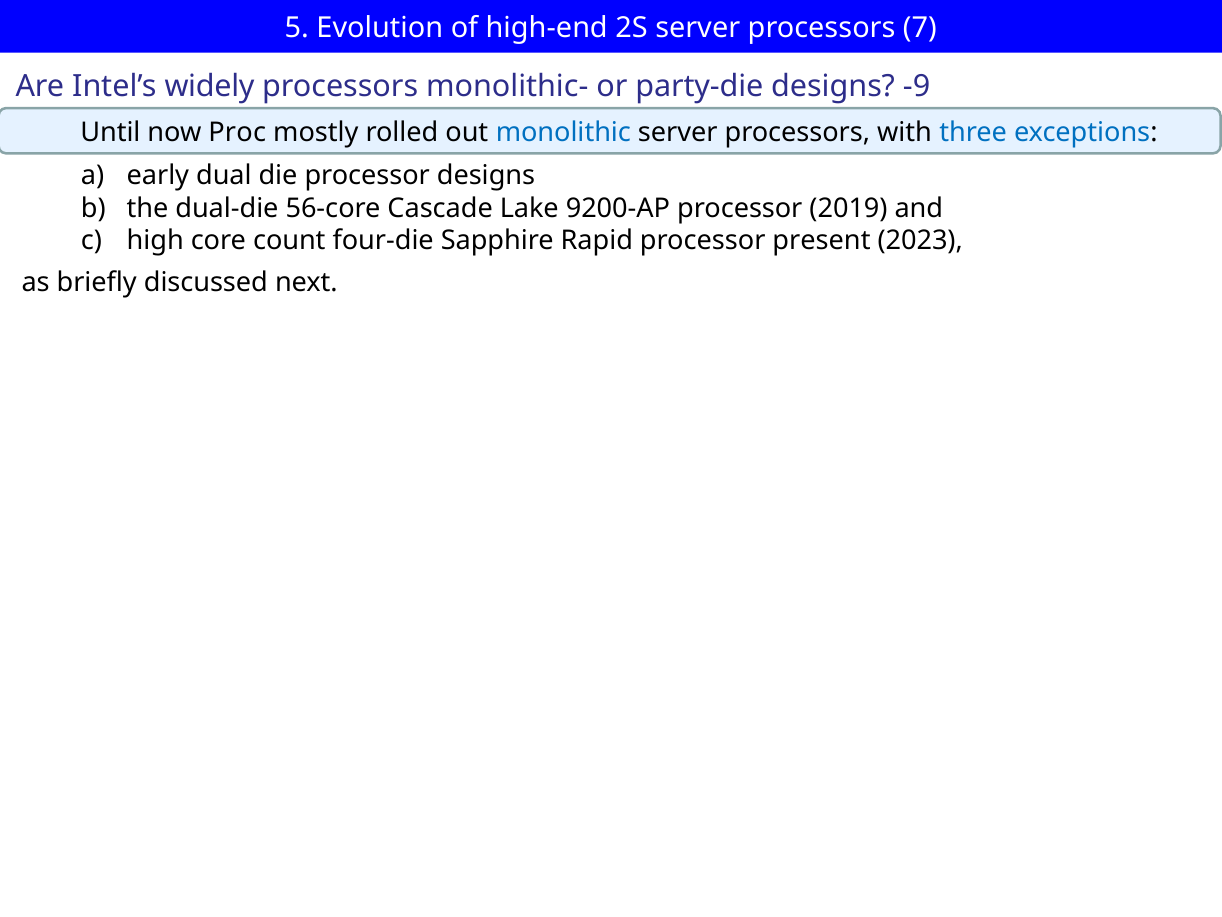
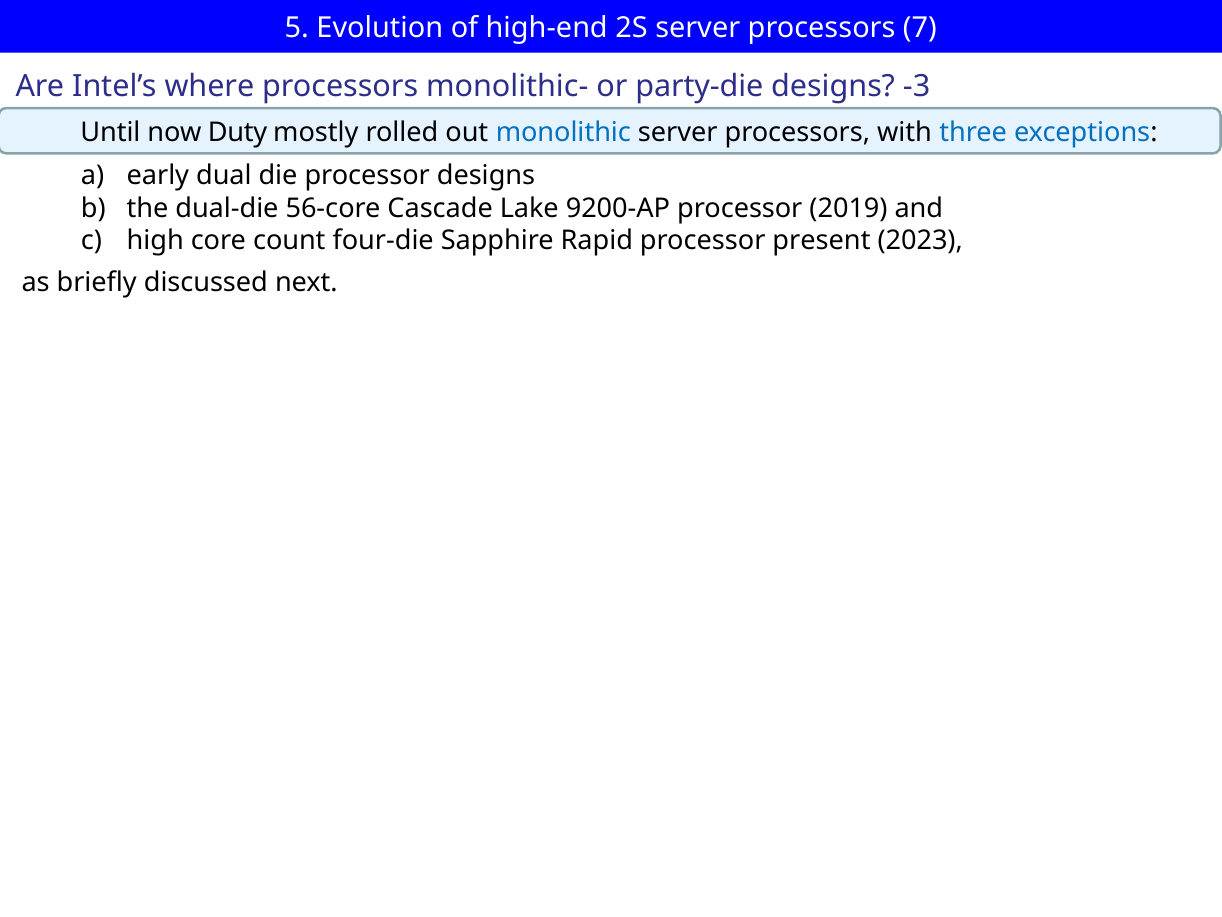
widely: widely -> where
-9: -9 -> -3
Proc: Proc -> Duty
